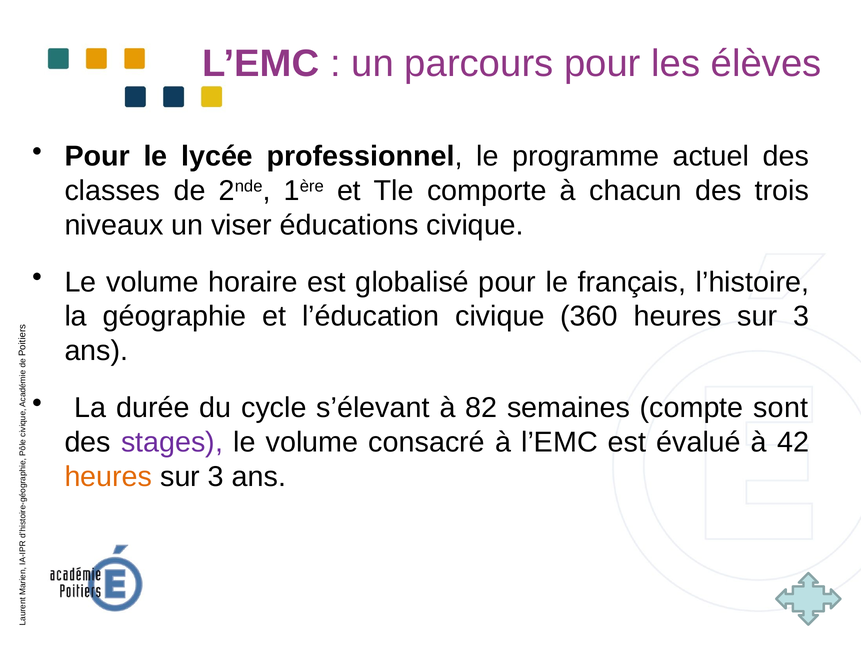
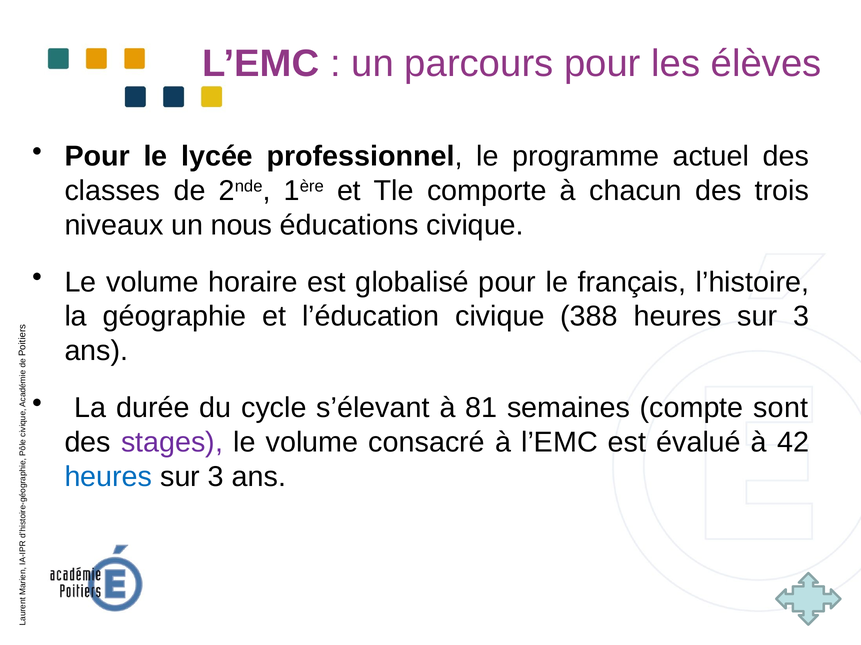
viser: viser -> nous
360: 360 -> 388
82: 82 -> 81
heures at (108, 477) colour: orange -> blue
